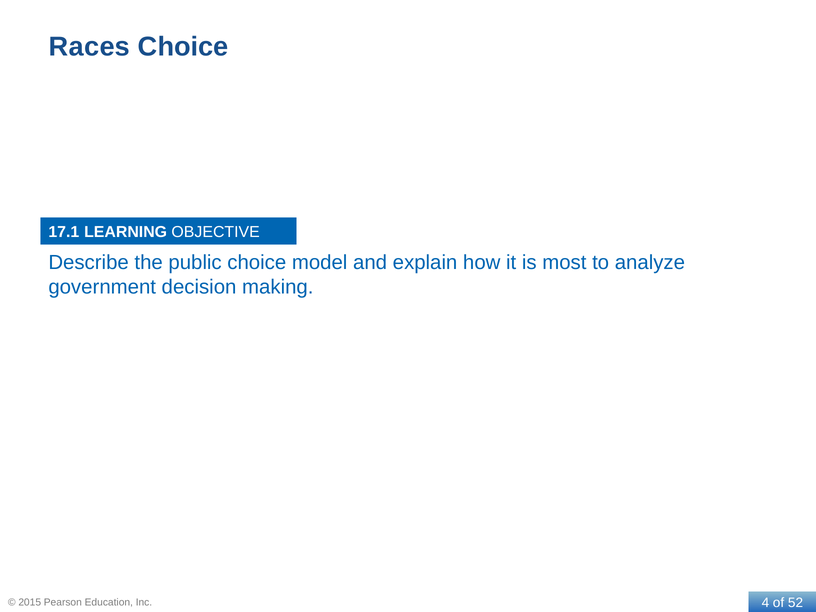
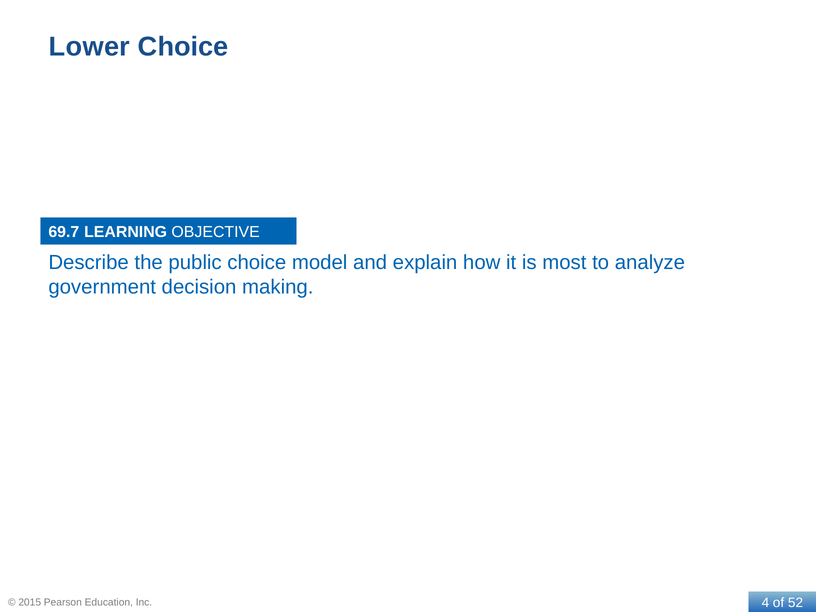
Races: Races -> Lower
17.1: 17.1 -> 69.7
